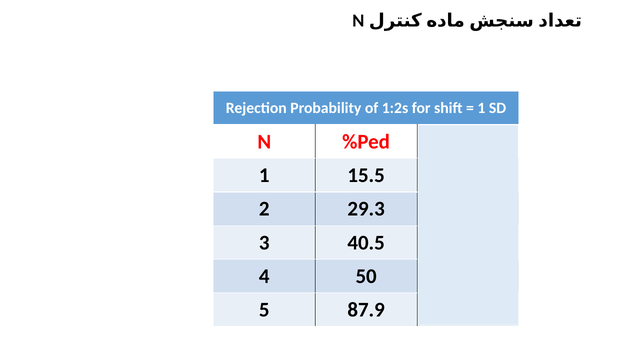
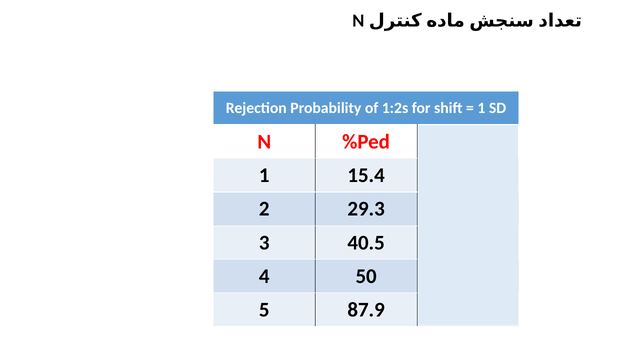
15.5: 15.5 -> 15.4
